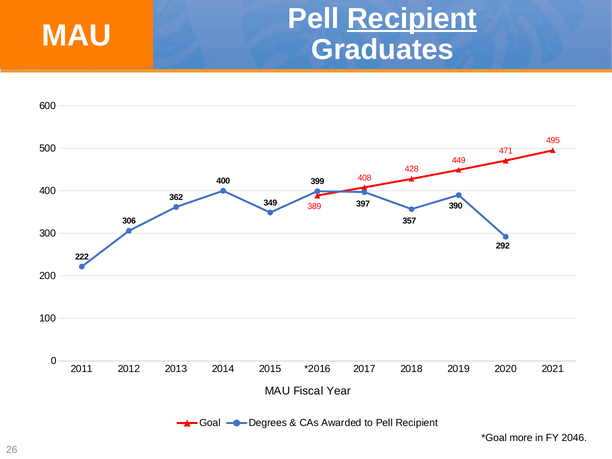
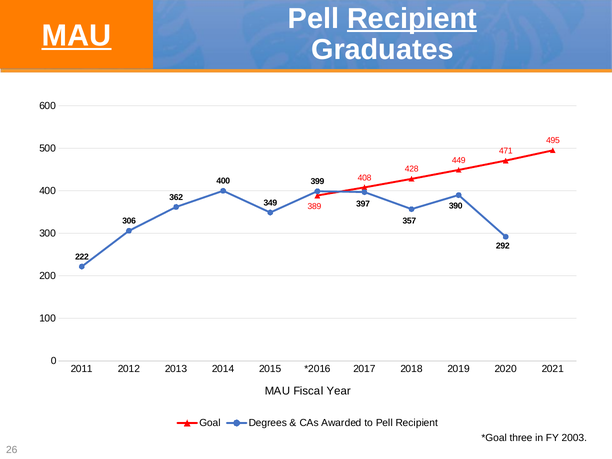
MAU at (76, 36) underline: none -> present
more: more -> three
2046: 2046 -> 2003
